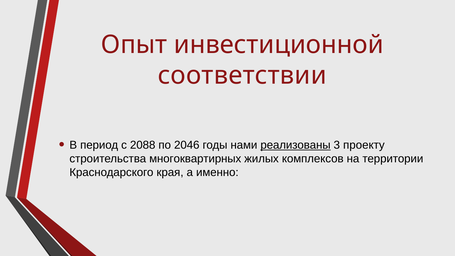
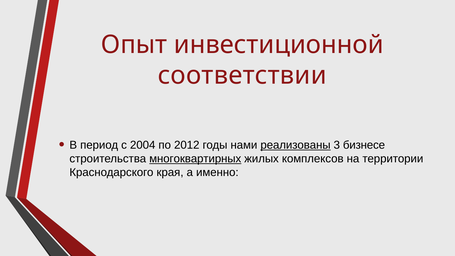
2088: 2088 -> 2004
2046: 2046 -> 2012
проекту: проекту -> бизнесе
многоквартирных underline: none -> present
